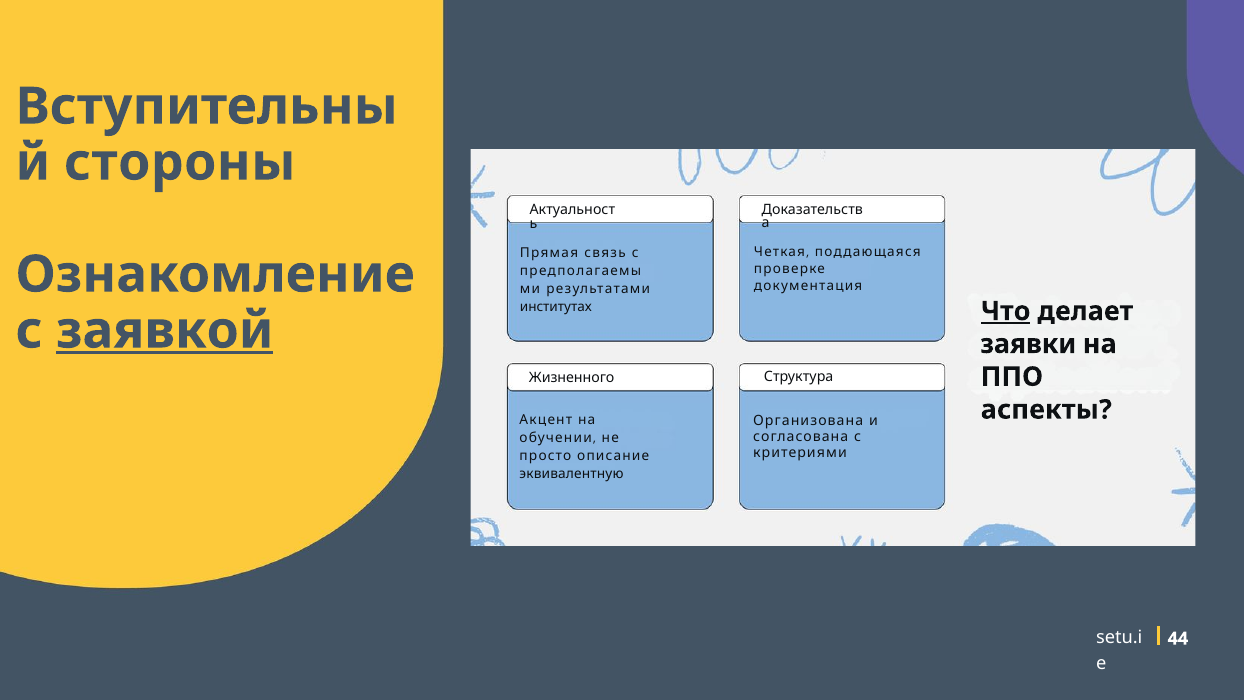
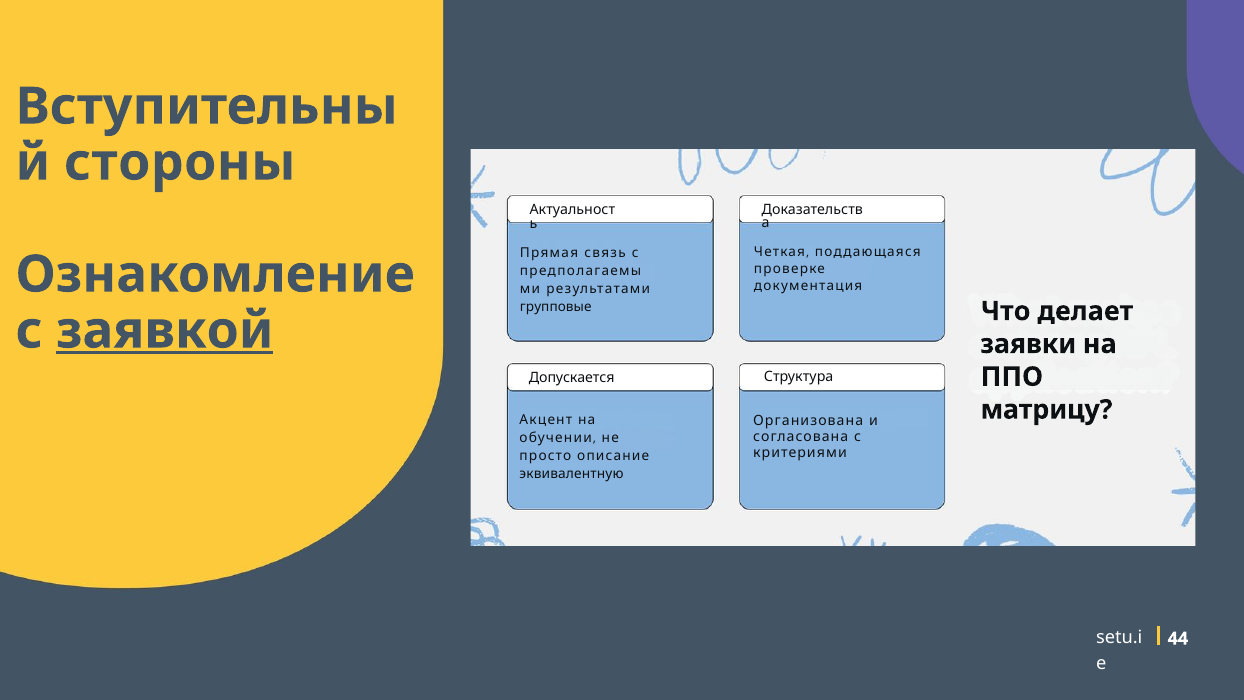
институтах: институтах -> групповые
Что underline: present -> none
Жизненного: Жизненного -> Допускается
аспекты: аспекты -> матрицу
